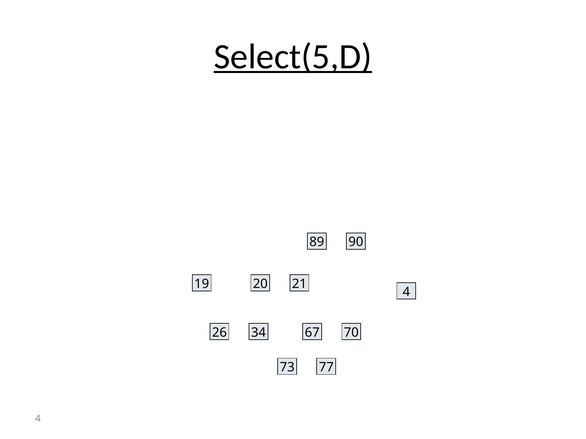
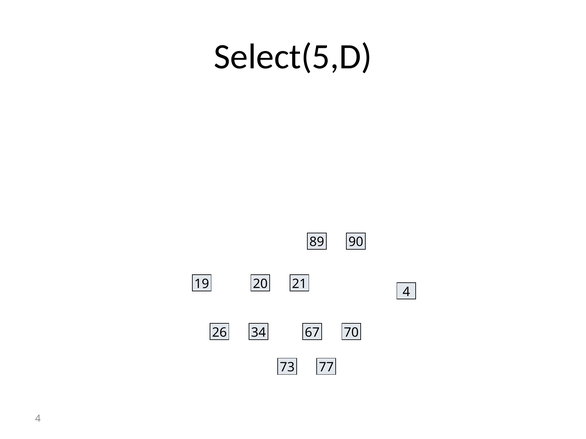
Select(5,D underline: present -> none
